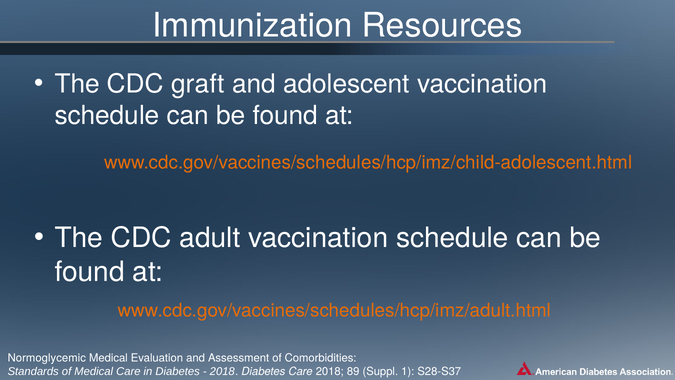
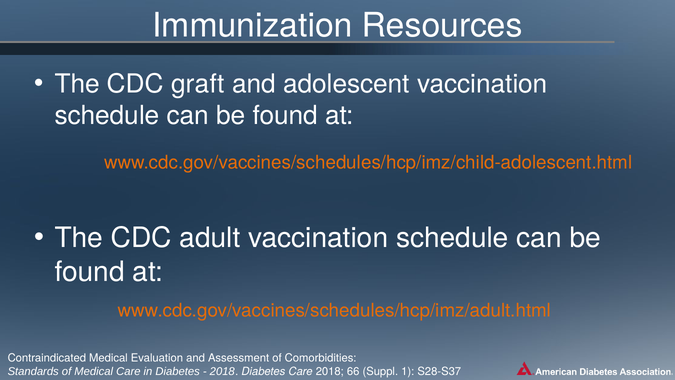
Normoglycemic: Normoglycemic -> Contraindicated
89: 89 -> 66
